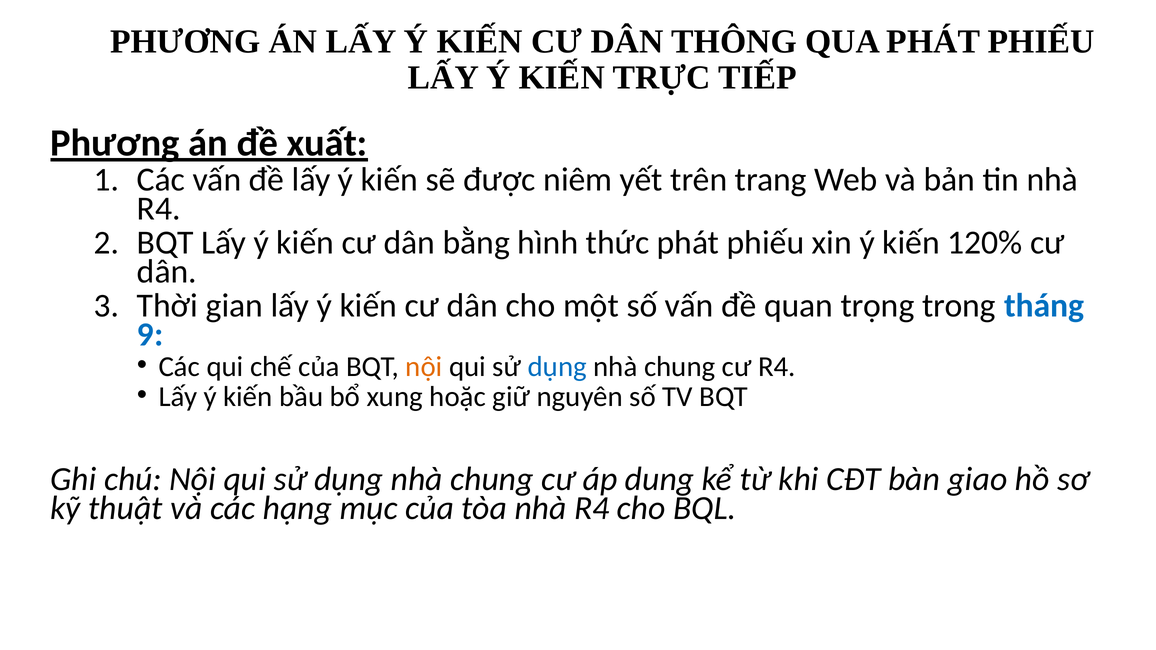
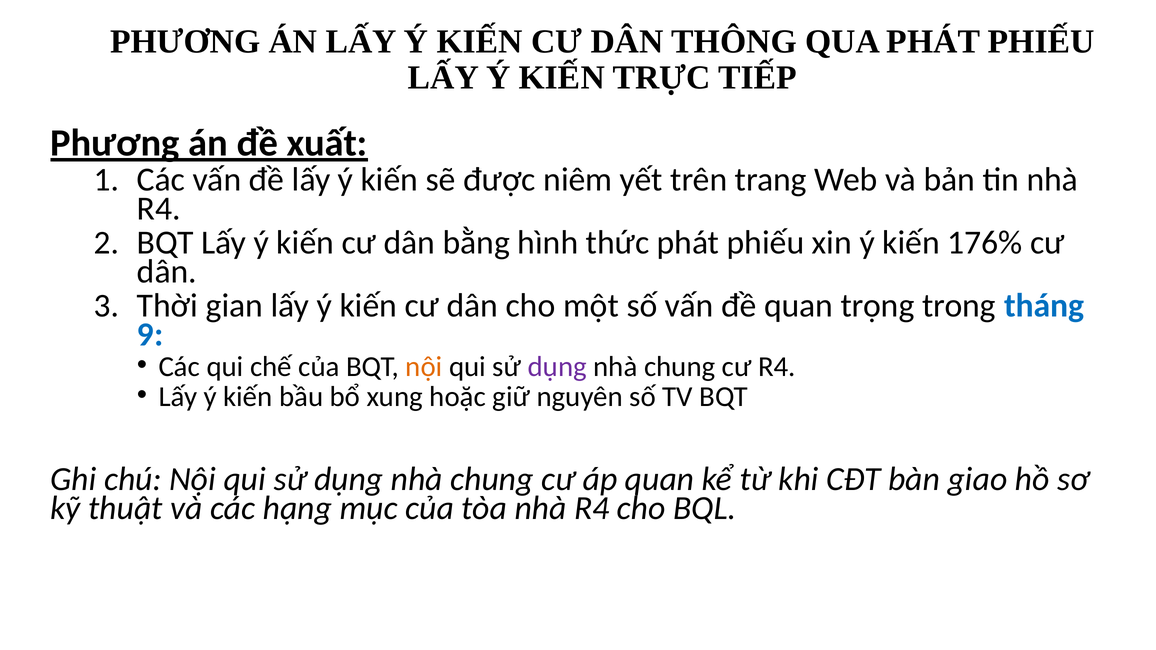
120%: 120% -> 176%
dụng at (557, 367) colour: blue -> purple
áp dung: dung -> quan
